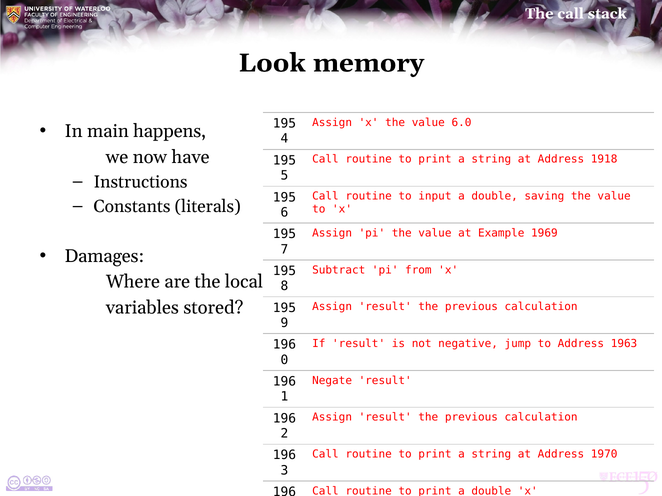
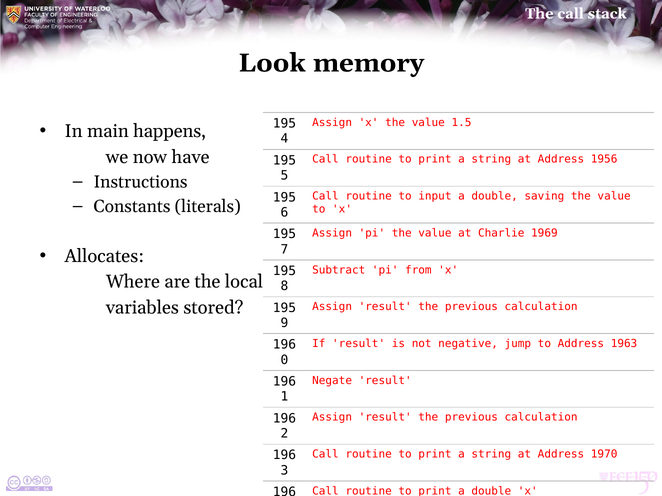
6.0: 6.0 -> 1.5
1918: 1918 -> 1956
Example: Example -> Charlie
Damages: Damages -> Allocates
